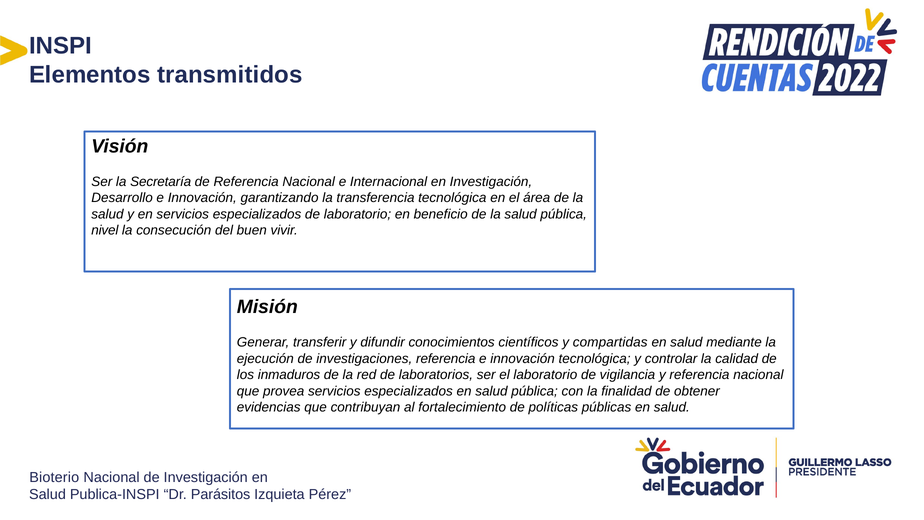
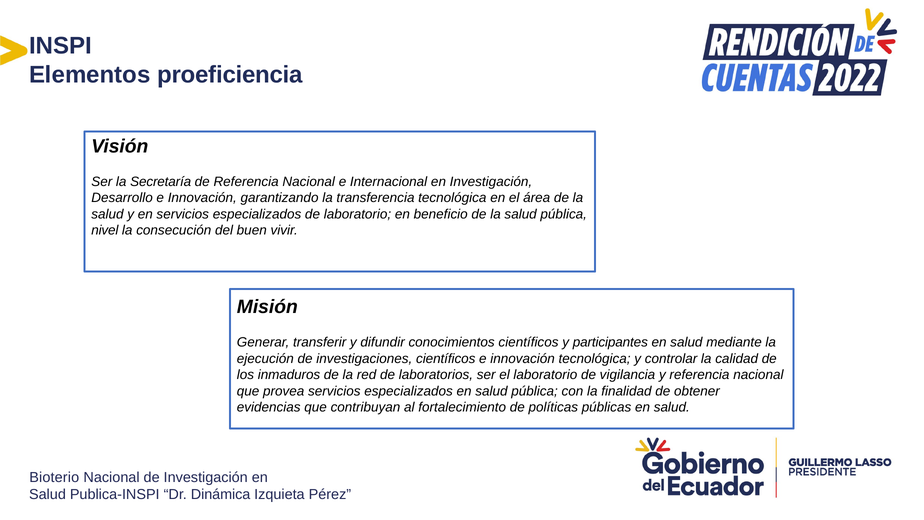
transmitidos: transmitidos -> proeficiencia
compartidas: compartidas -> participantes
investigaciones referencia: referencia -> científicos
Parásitos: Parásitos -> Dinámica
